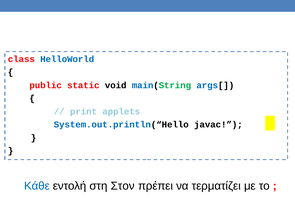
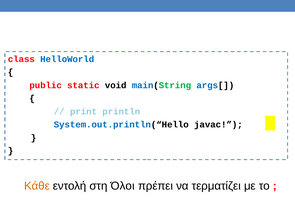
applets: applets -> println
Κάθε colour: blue -> orange
Στον: Στον -> Όλοι
